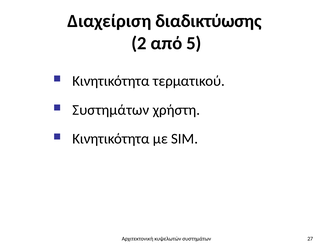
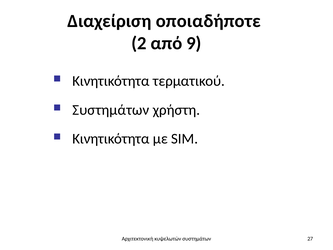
διαδικτύωσης: διαδικτύωσης -> οποιαδήποτε
5: 5 -> 9
